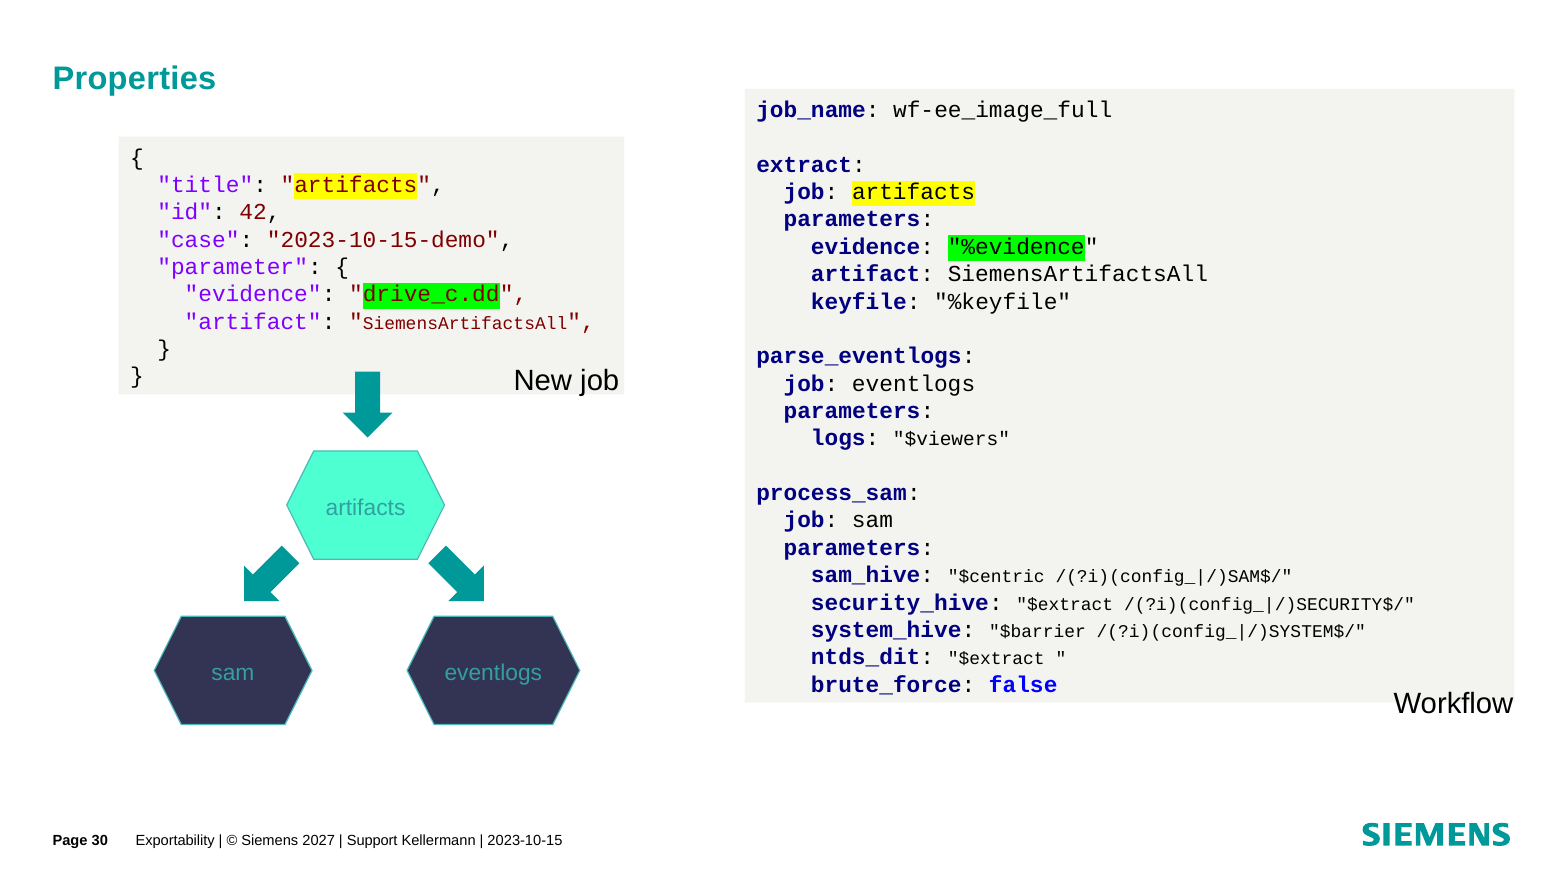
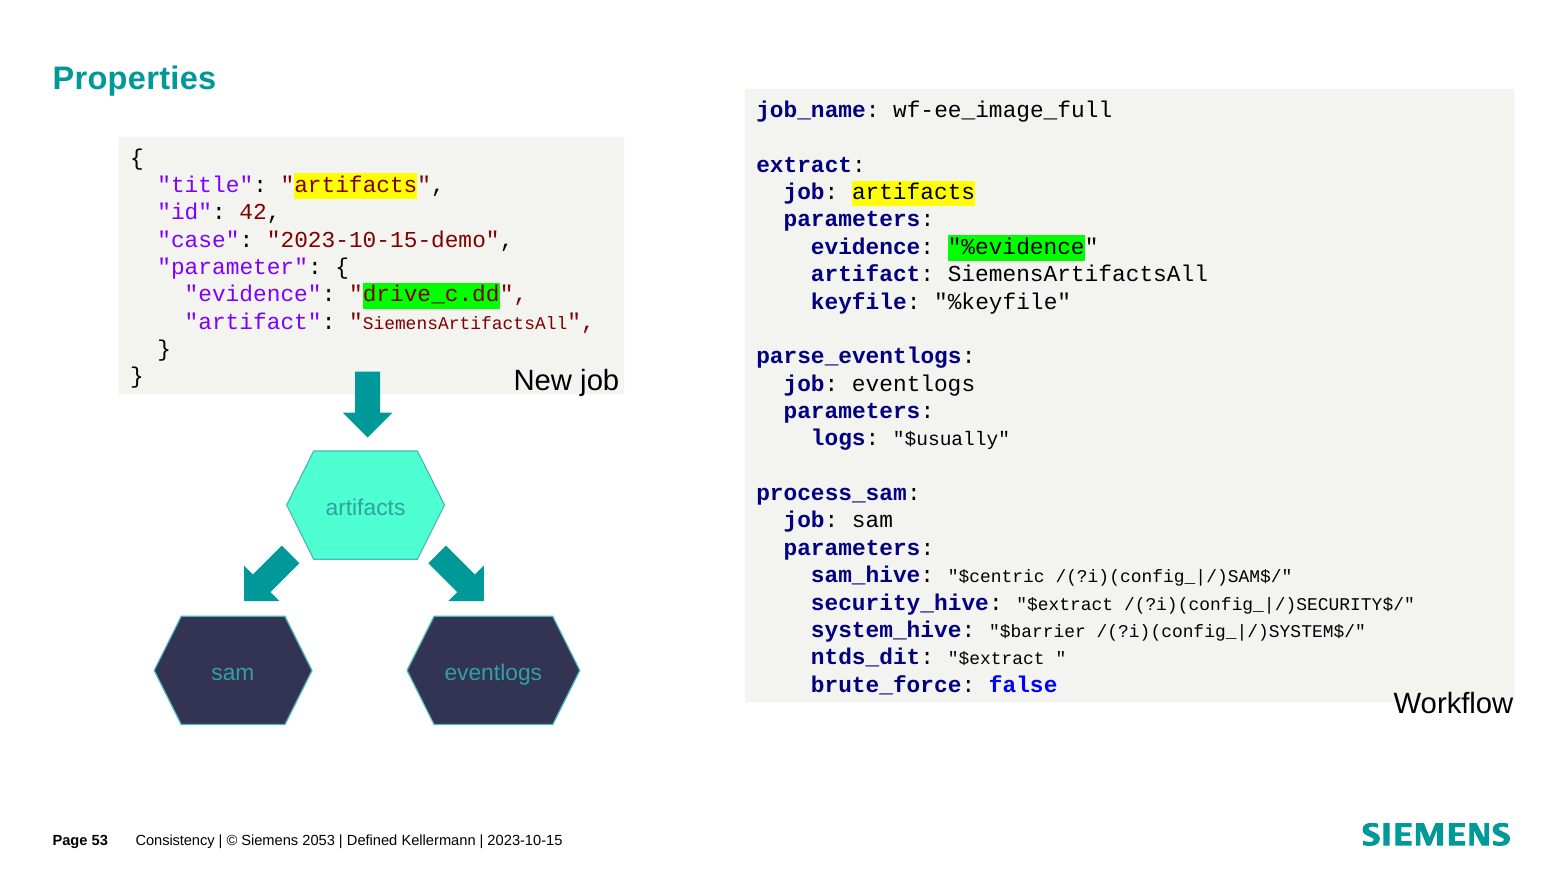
$viewers: $viewers -> $usually
30: 30 -> 53
Exportability: Exportability -> Consistency
2027: 2027 -> 2053
Support: Support -> Defined
